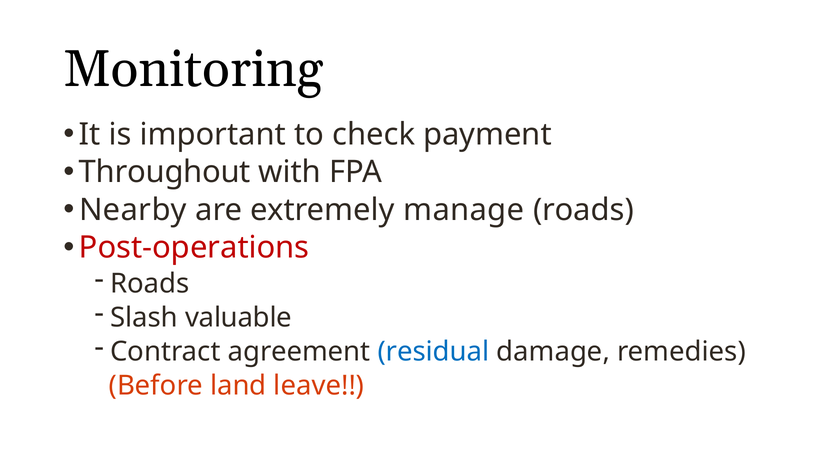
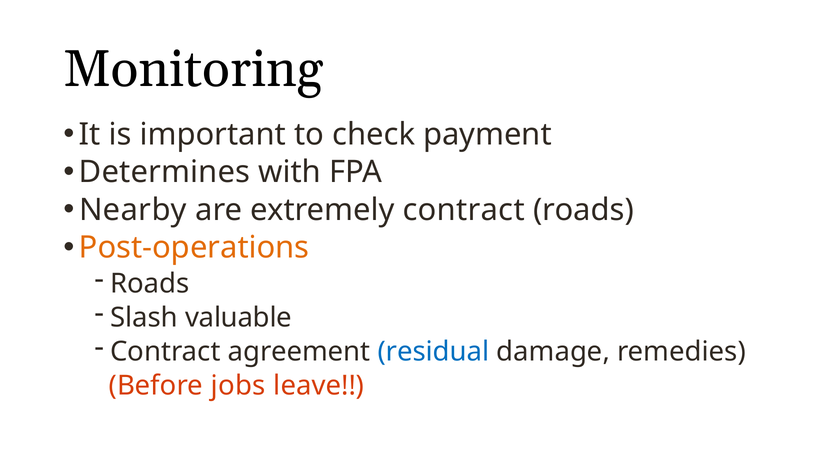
Throughout: Throughout -> Determines
extremely manage: manage -> contract
Post-operations colour: red -> orange
land: land -> jobs
